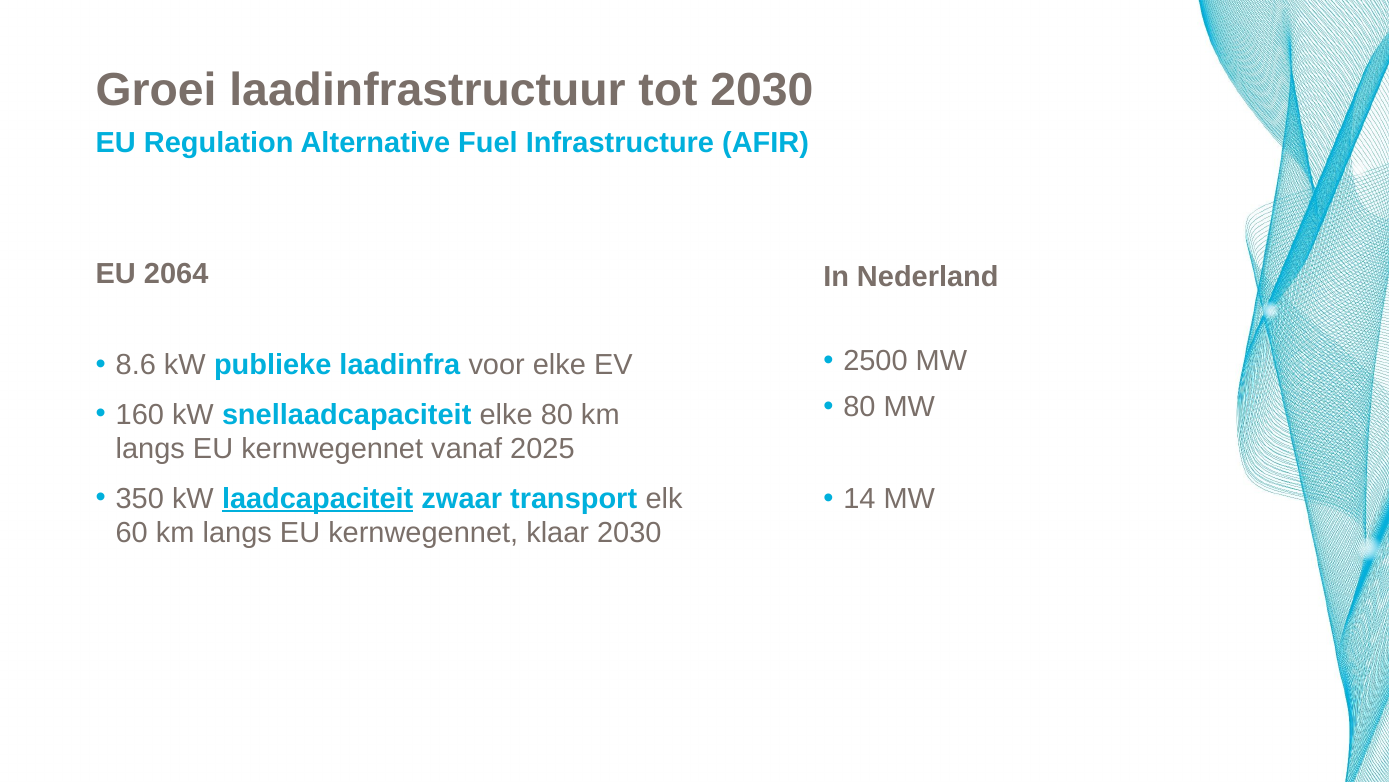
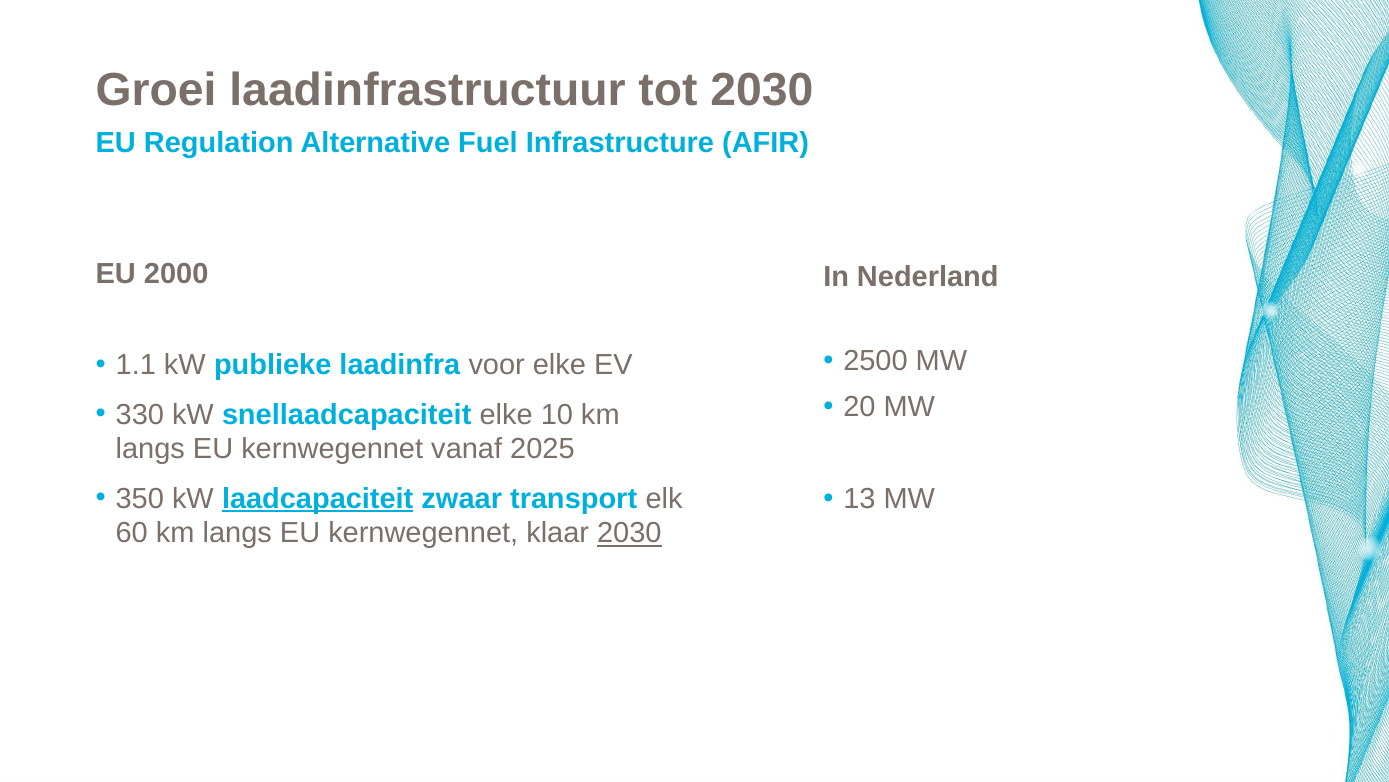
2064: 2064 -> 2000
8.6: 8.6 -> 1.1
80 at (859, 407): 80 -> 20
160: 160 -> 330
elke 80: 80 -> 10
14: 14 -> 13
2030 at (629, 533) underline: none -> present
